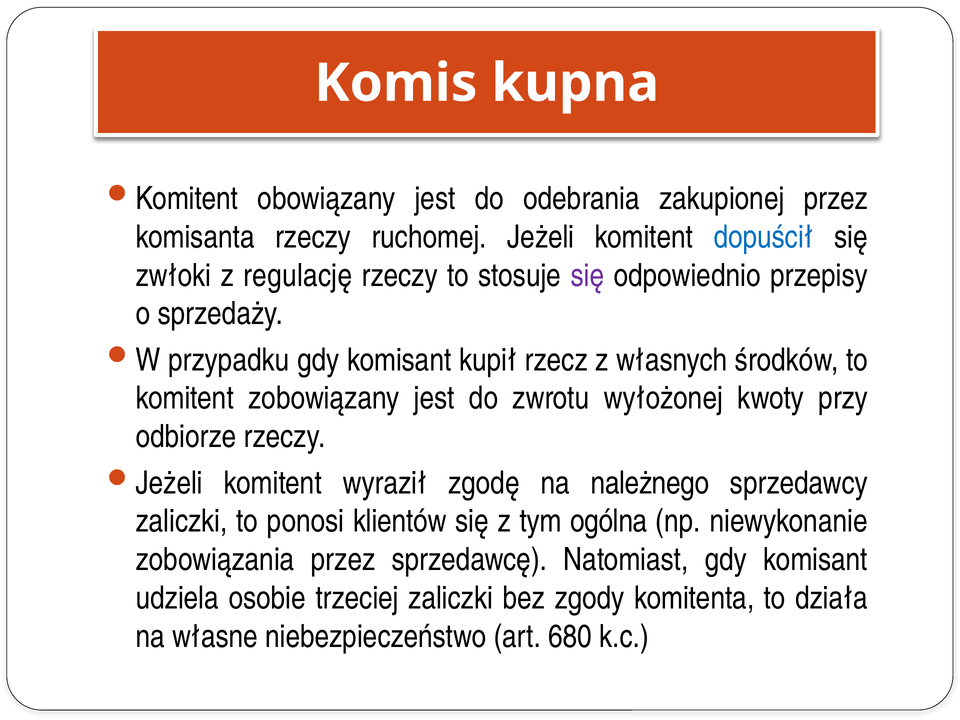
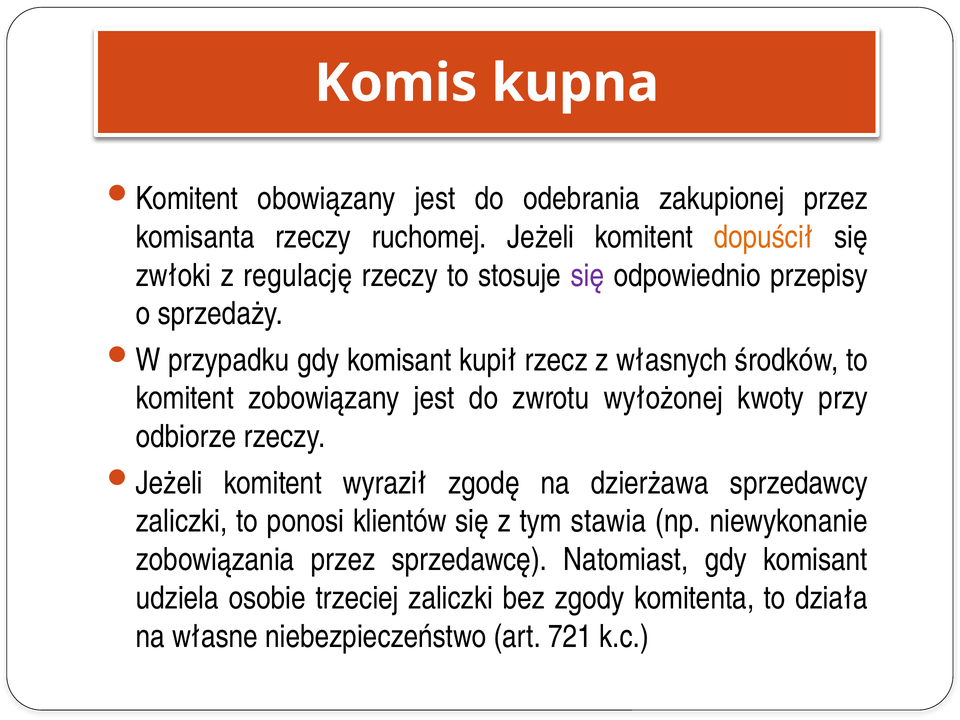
dopuścił colour: blue -> orange
należnego: należnego -> dzierżawa
ogólna: ogólna -> stawia
680: 680 -> 721
